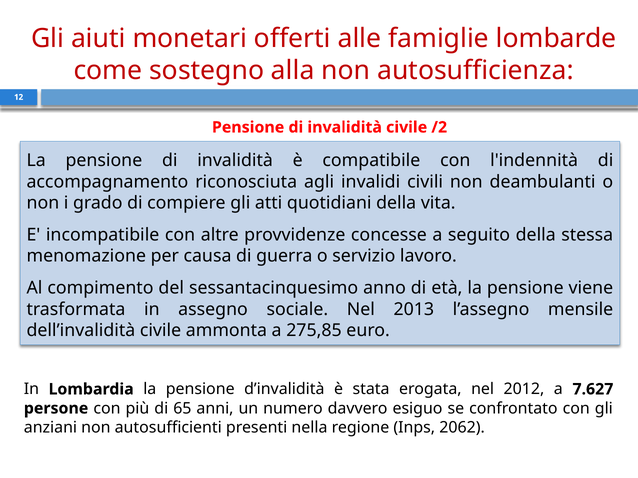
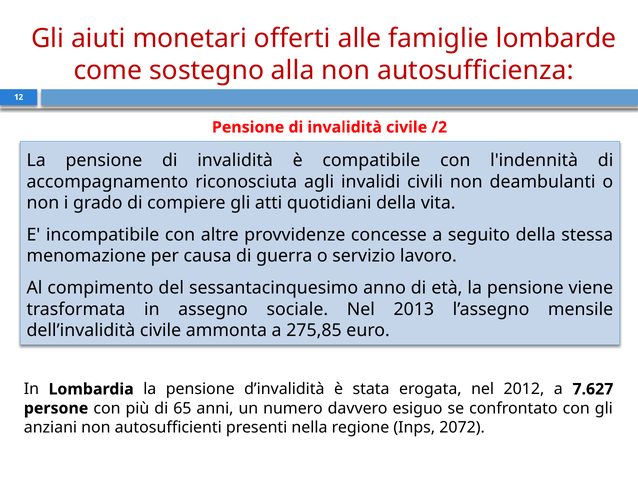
2062: 2062 -> 2072
